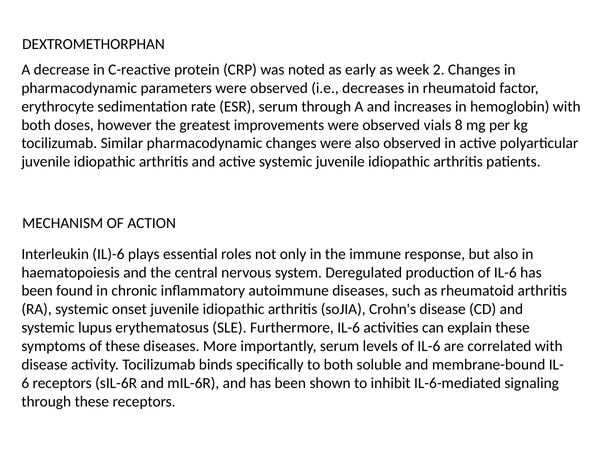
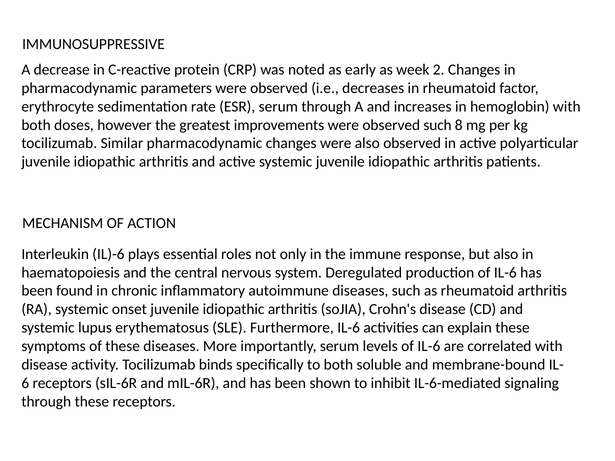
DEXTROMETHORPHAN: DEXTROMETHORPHAN -> IMMUNOSUPPRESSIVE
observed vials: vials -> such
